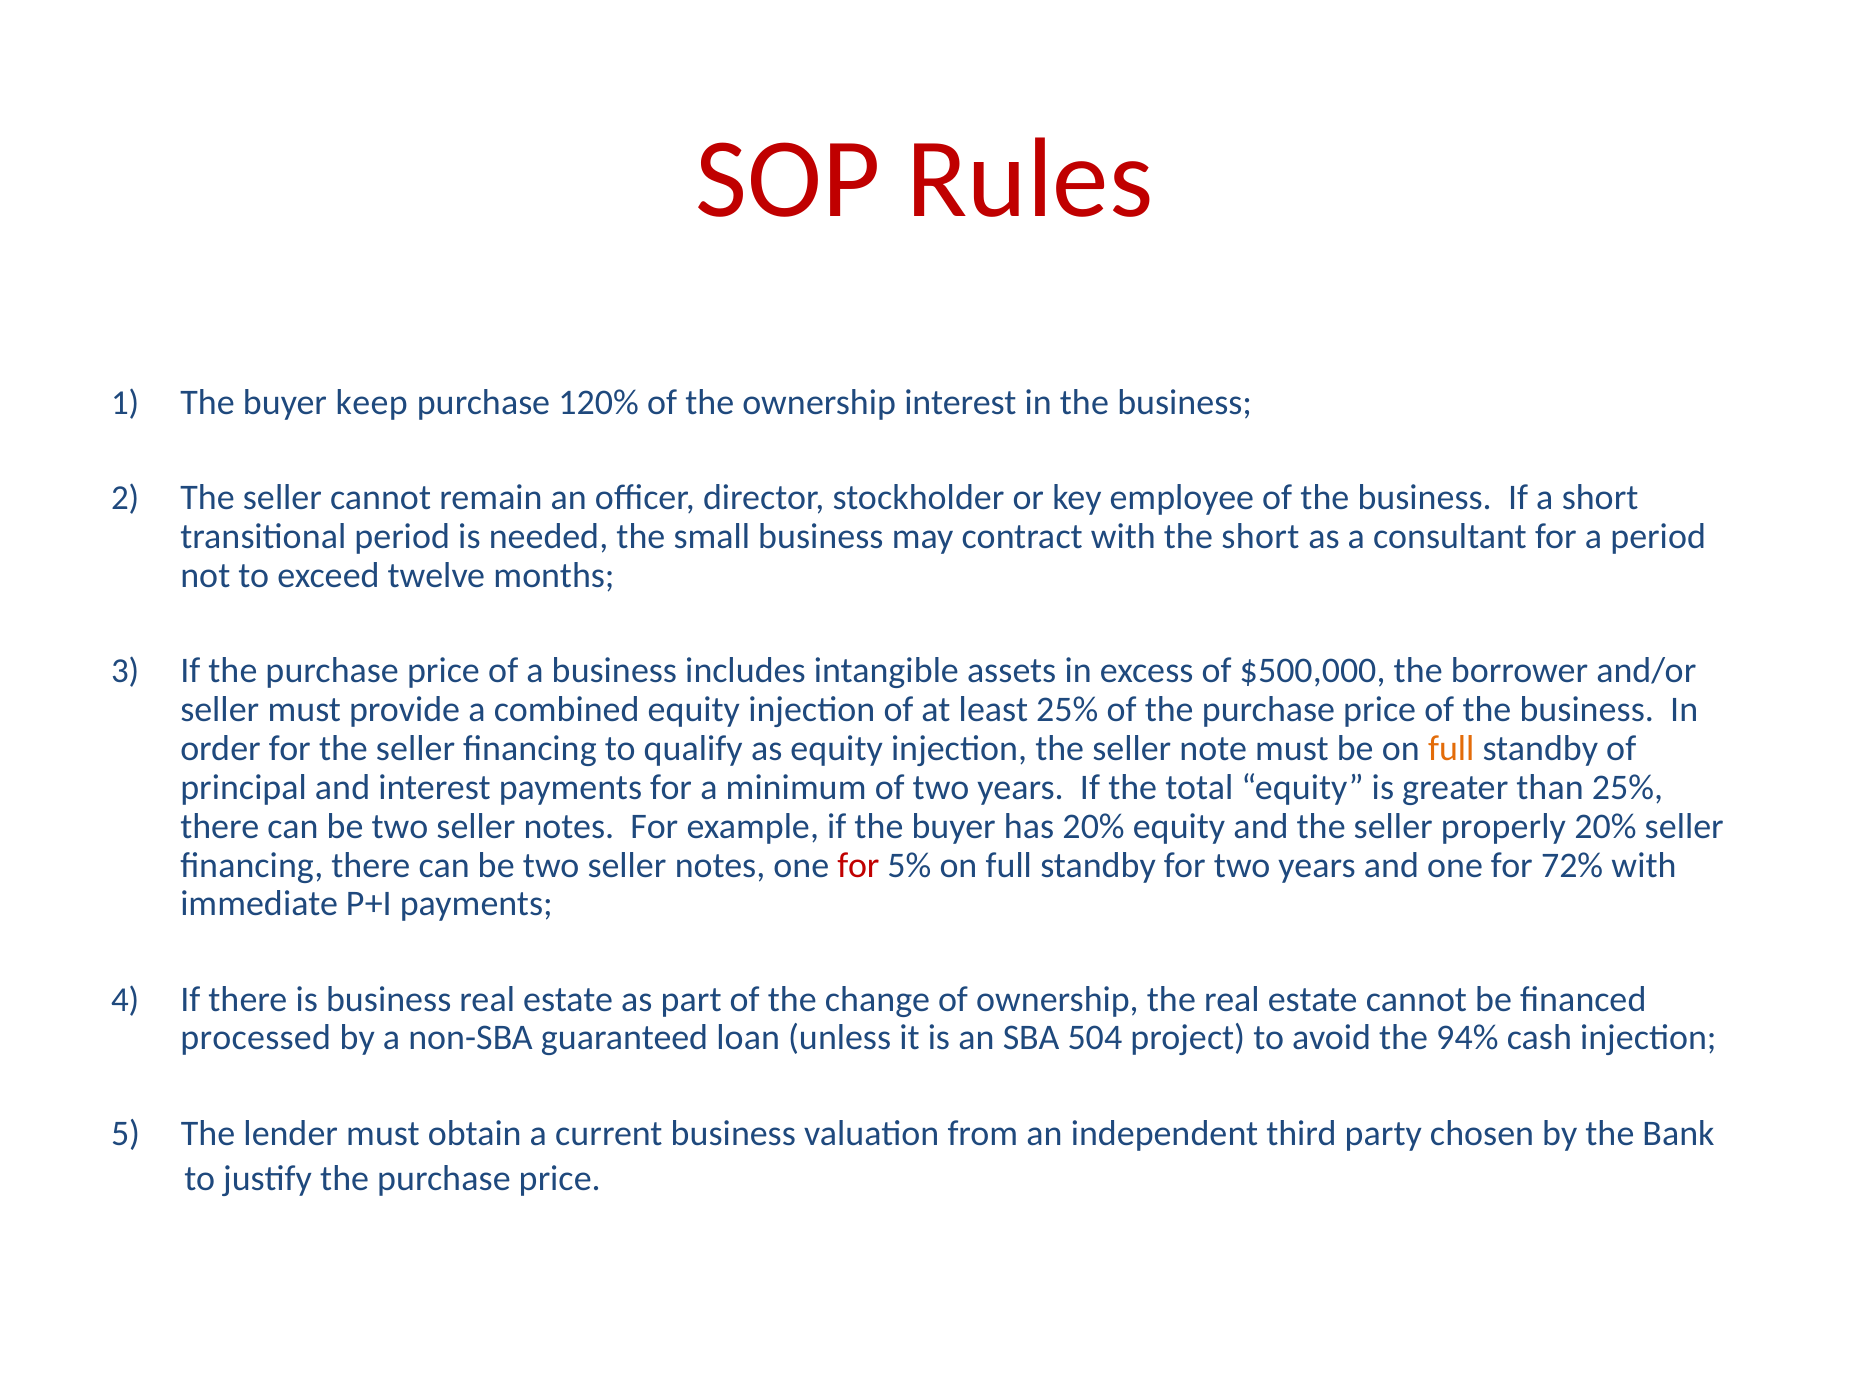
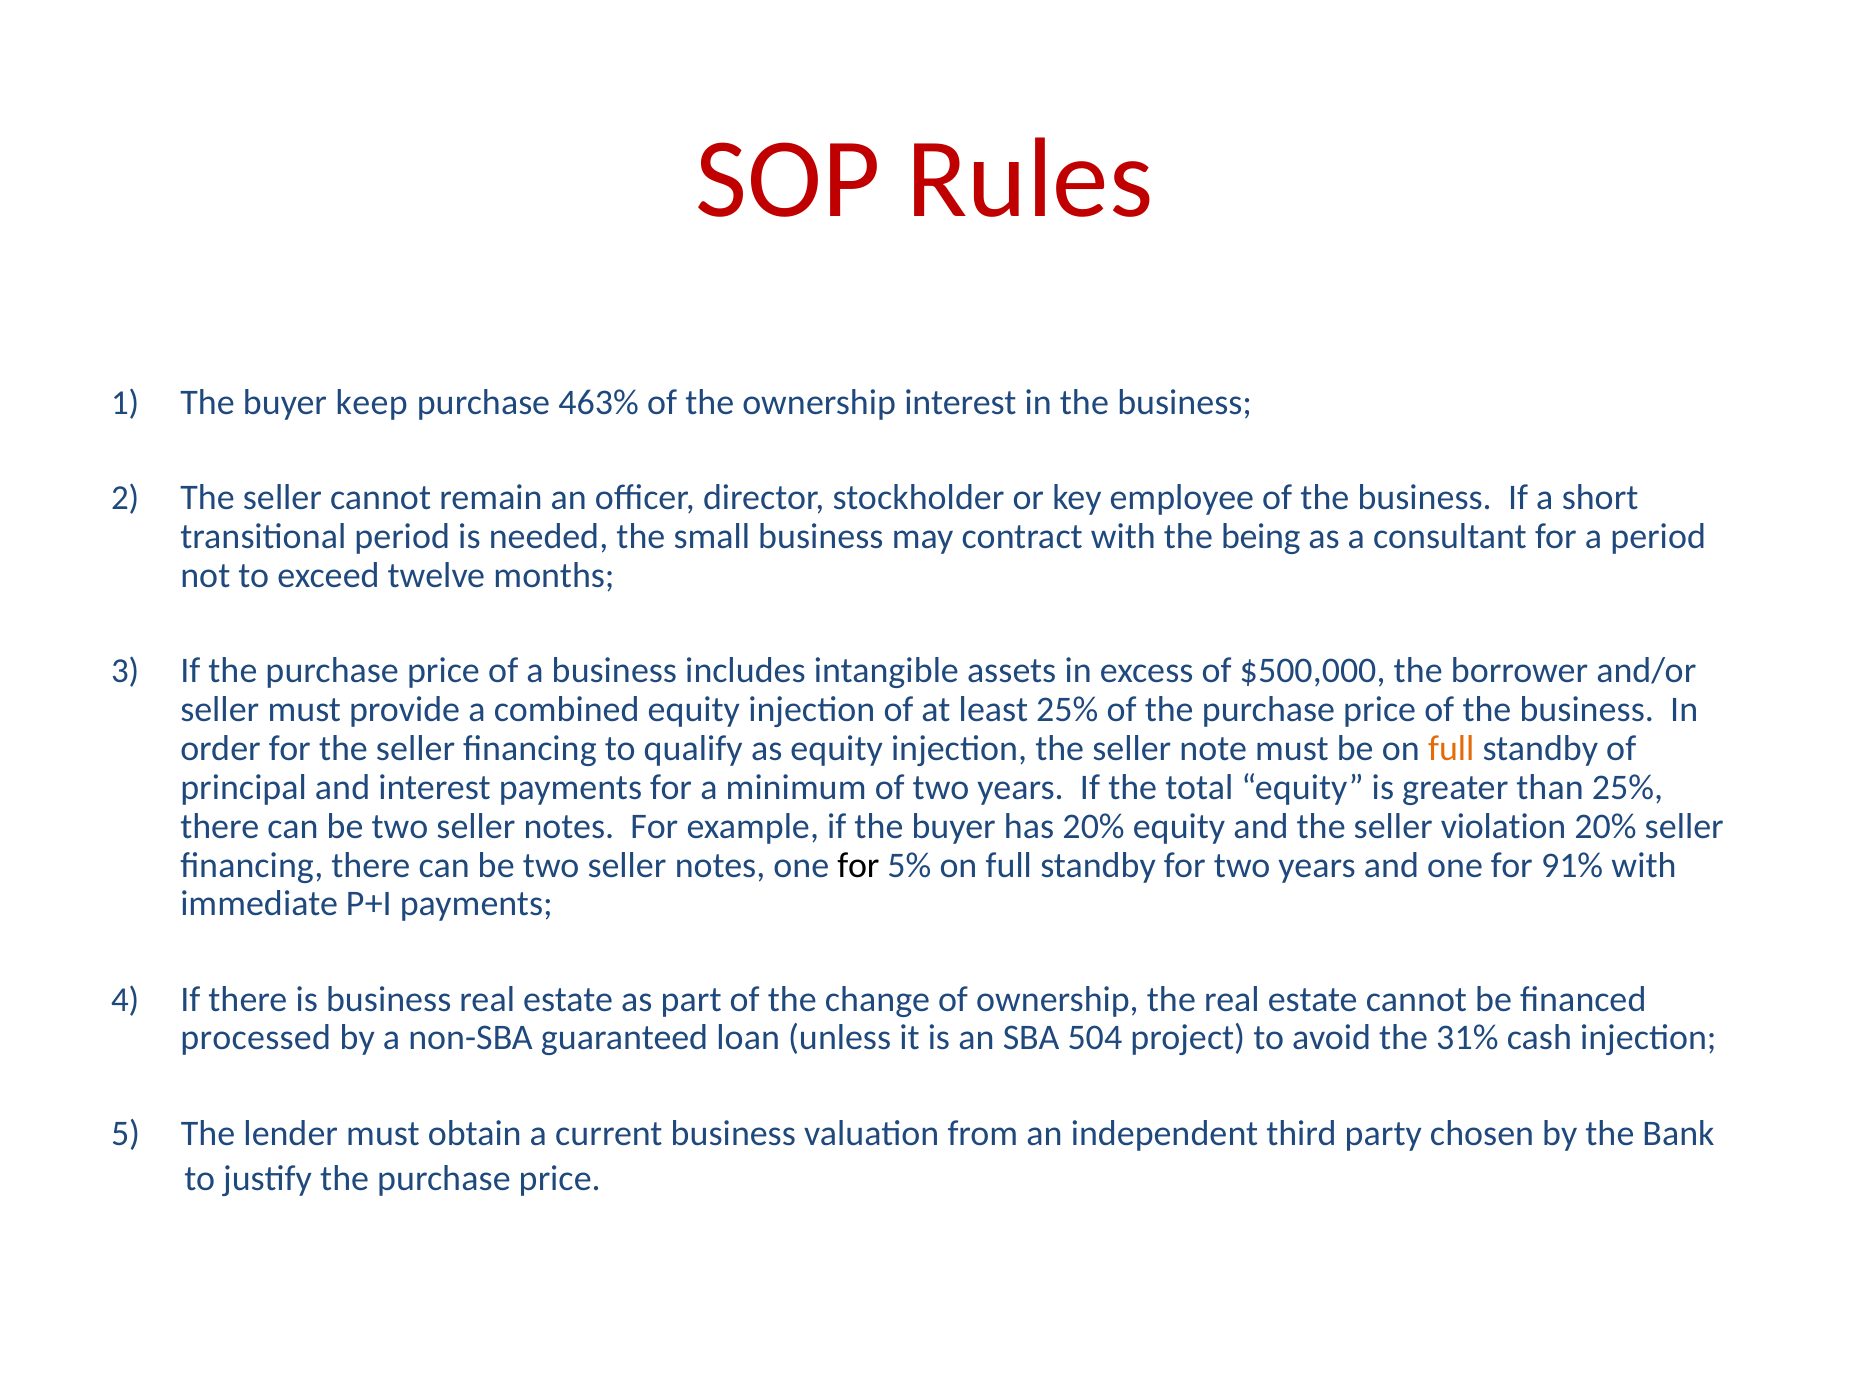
120%: 120% -> 463%
the short: short -> being
properly: properly -> violation
for at (858, 865) colour: red -> black
72%: 72% -> 91%
94%: 94% -> 31%
